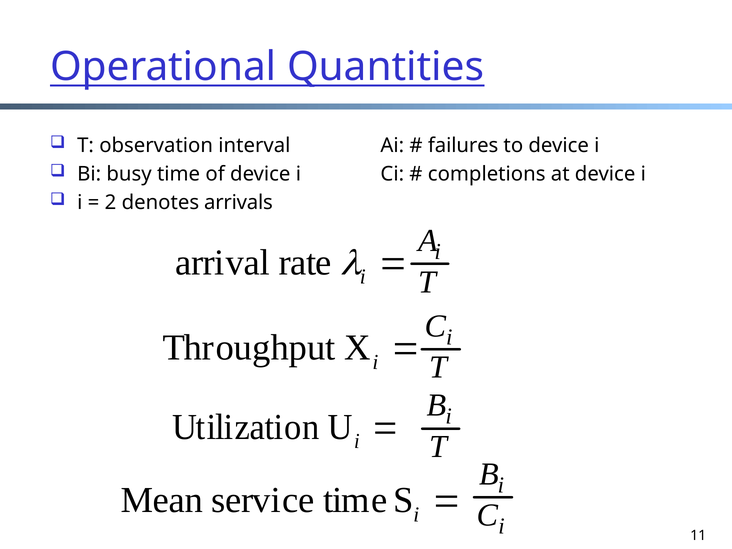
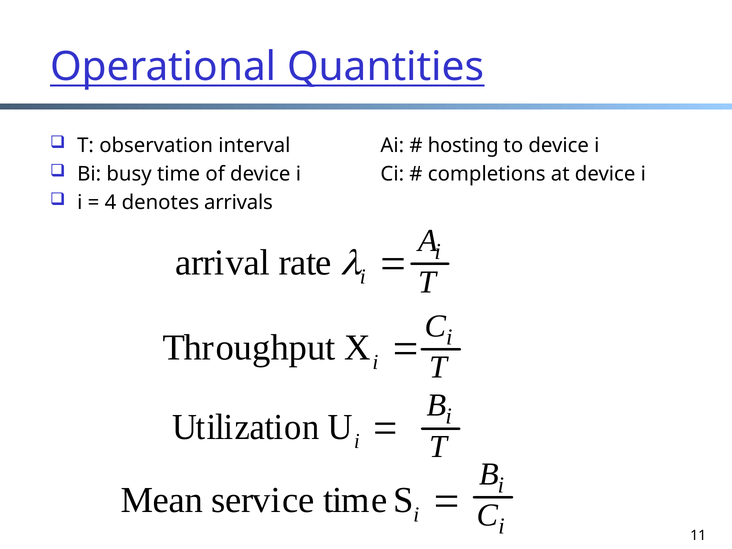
failures: failures -> hosting
2: 2 -> 4
